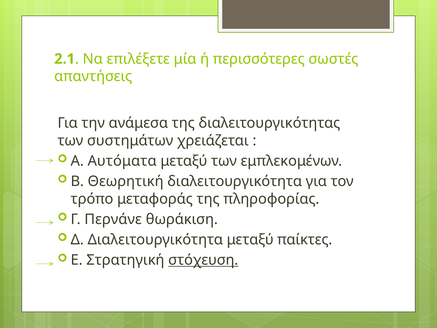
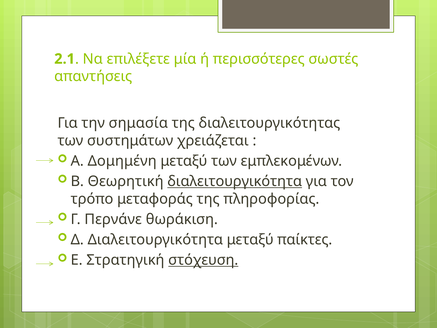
ανάμεσα: ανάμεσα -> σημασία
Αυτόματα: Αυτόματα -> Δομημένη
διαλειτουργικότητα at (235, 181) underline: none -> present
